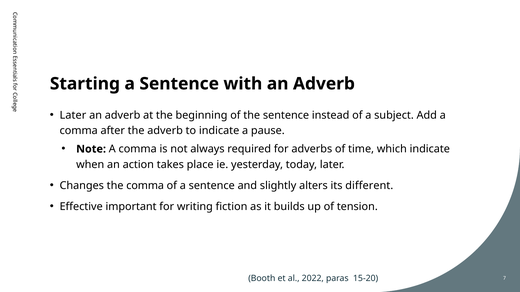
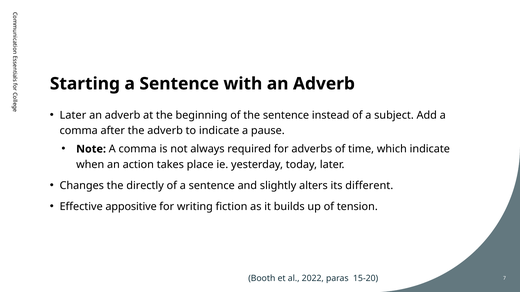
the comma: comma -> directly
important: important -> appositive
